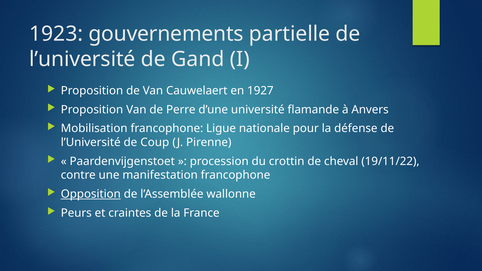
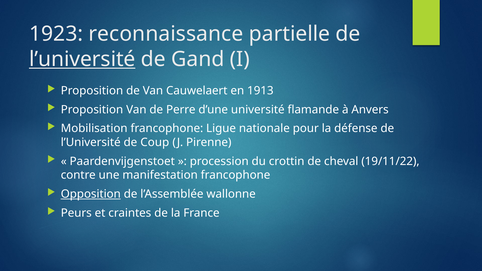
gouvernements: gouvernements -> reconnaissance
l’université at (82, 59) underline: none -> present
1927: 1927 -> 1913
